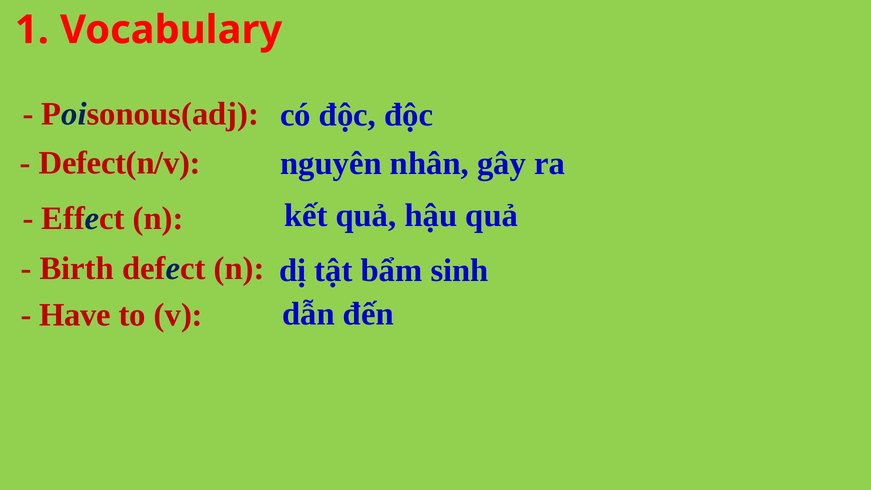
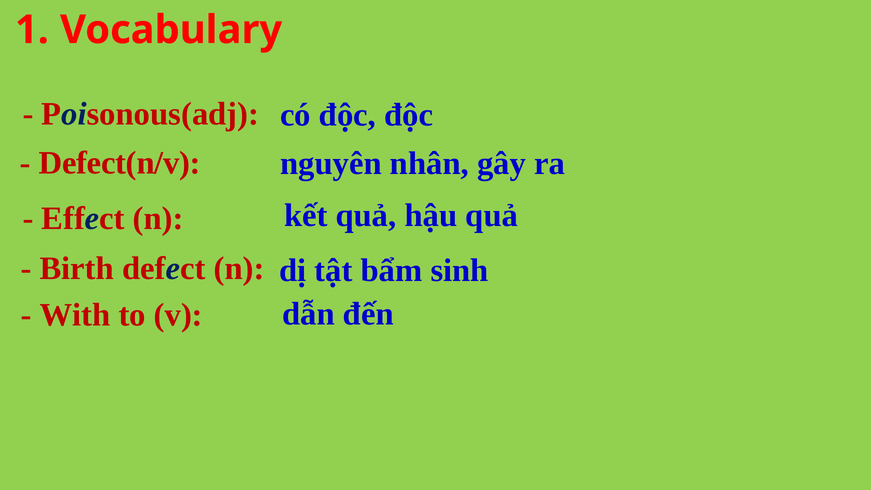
Have: Have -> With
